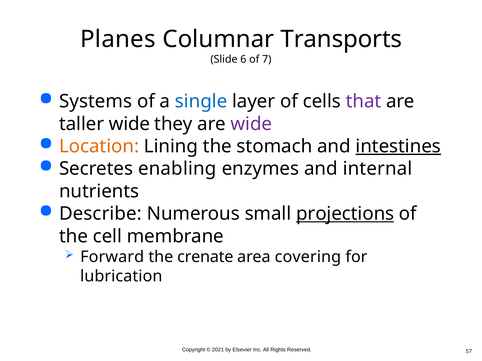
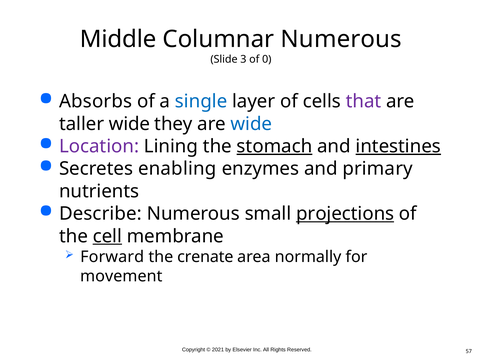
Planes: Planes -> Middle
Columnar Transports: Transports -> Numerous
6: 6 -> 3
7: 7 -> 0
Systems: Systems -> Absorbs
wide at (251, 124) colour: purple -> blue
Location colour: orange -> purple
stomach underline: none -> present
internal: internal -> primary
cell underline: none -> present
covering: covering -> normally
lubrication: lubrication -> movement
